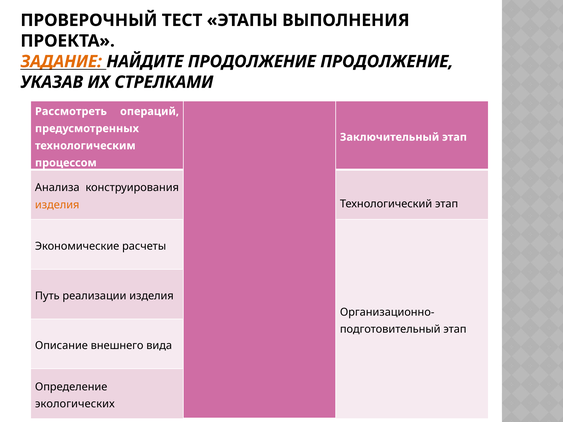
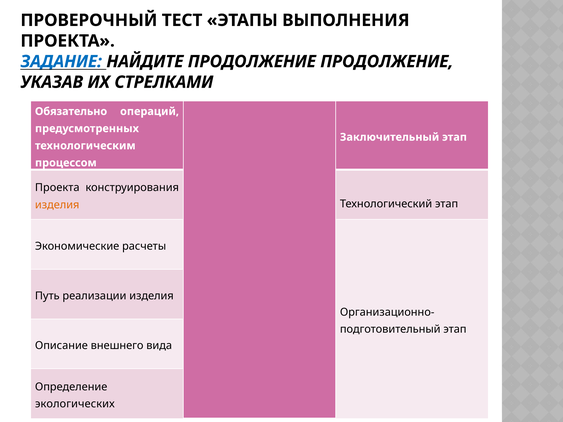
ЗАДАНИЕ colour: orange -> blue
Рассмотреть: Рассмотреть -> Обязательно
Анализа at (57, 188): Анализа -> Проекта
